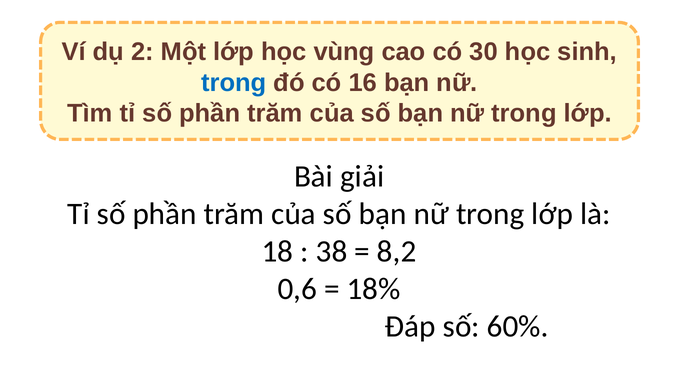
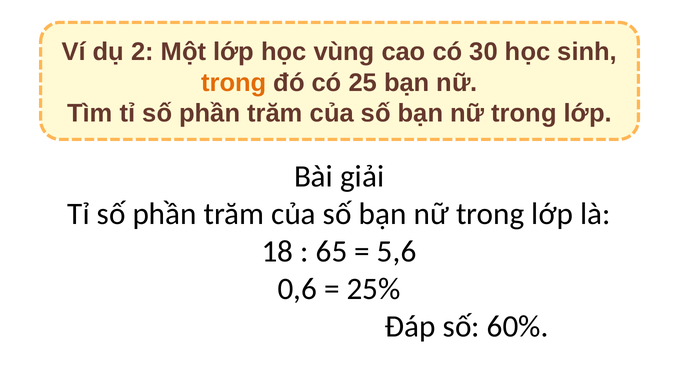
trong at (234, 83) colour: blue -> orange
16: 16 -> 25
38: 38 -> 65
8,2: 8,2 -> 5,6
18%: 18% -> 25%
